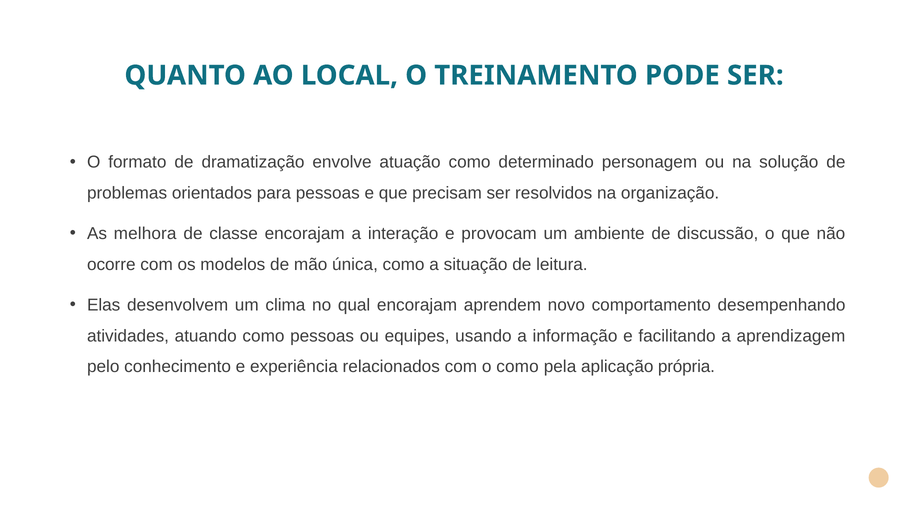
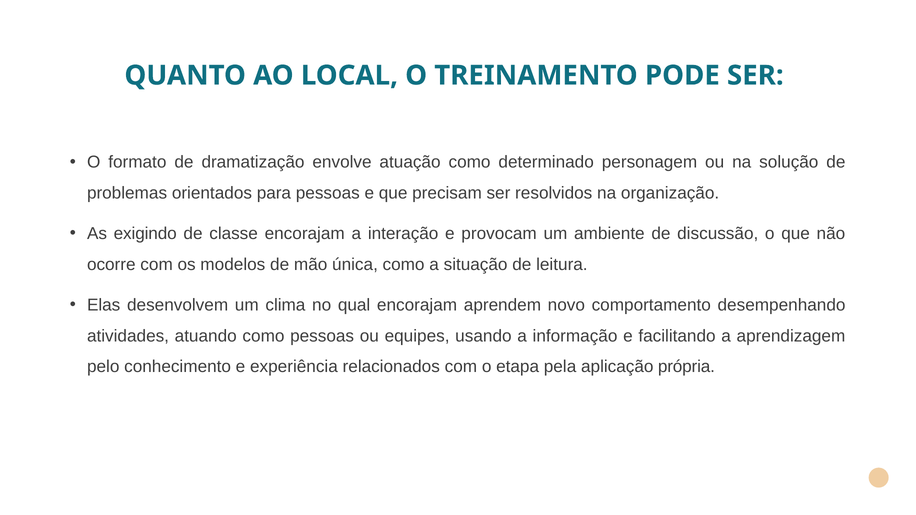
melhora: melhora -> exigindo
o como: como -> etapa
